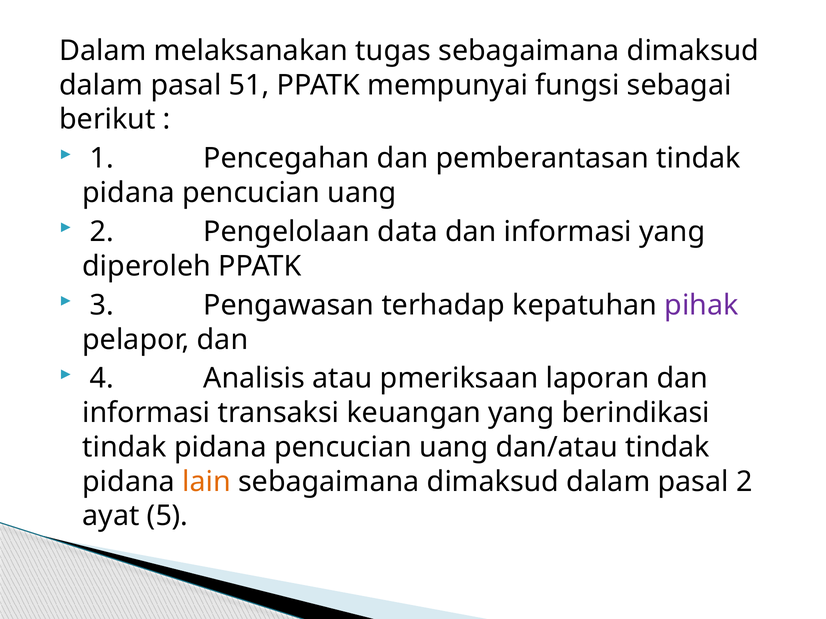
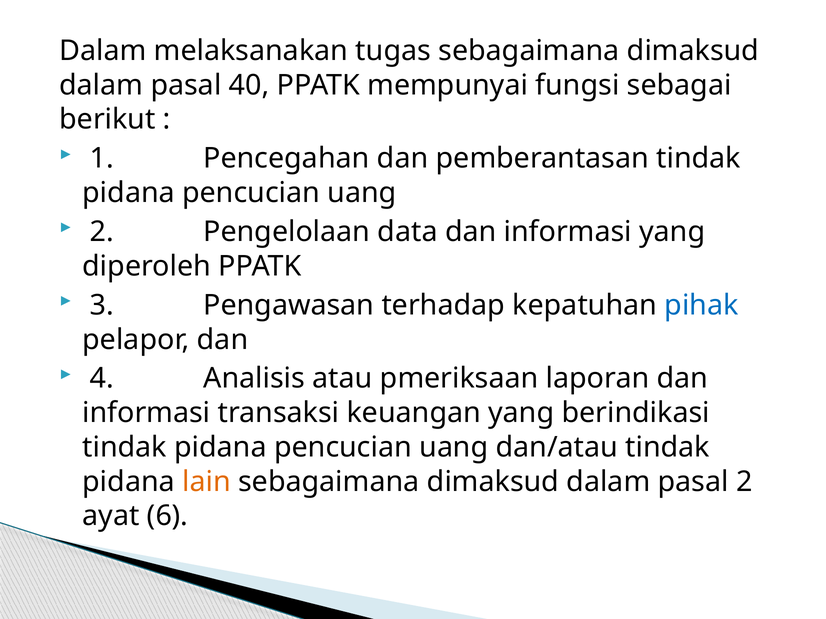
51: 51 -> 40
pihak colour: purple -> blue
5: 5 -> 6
